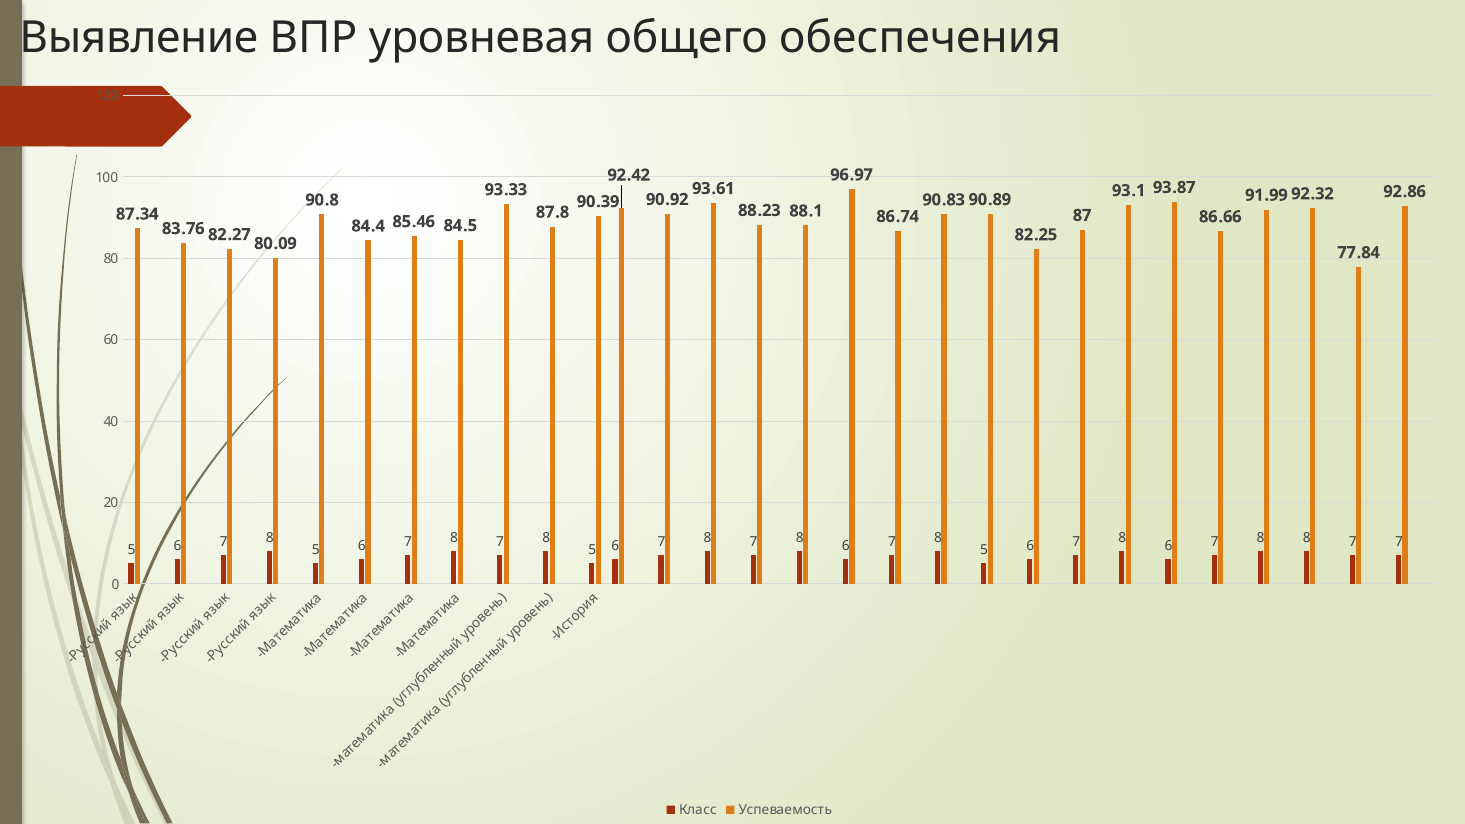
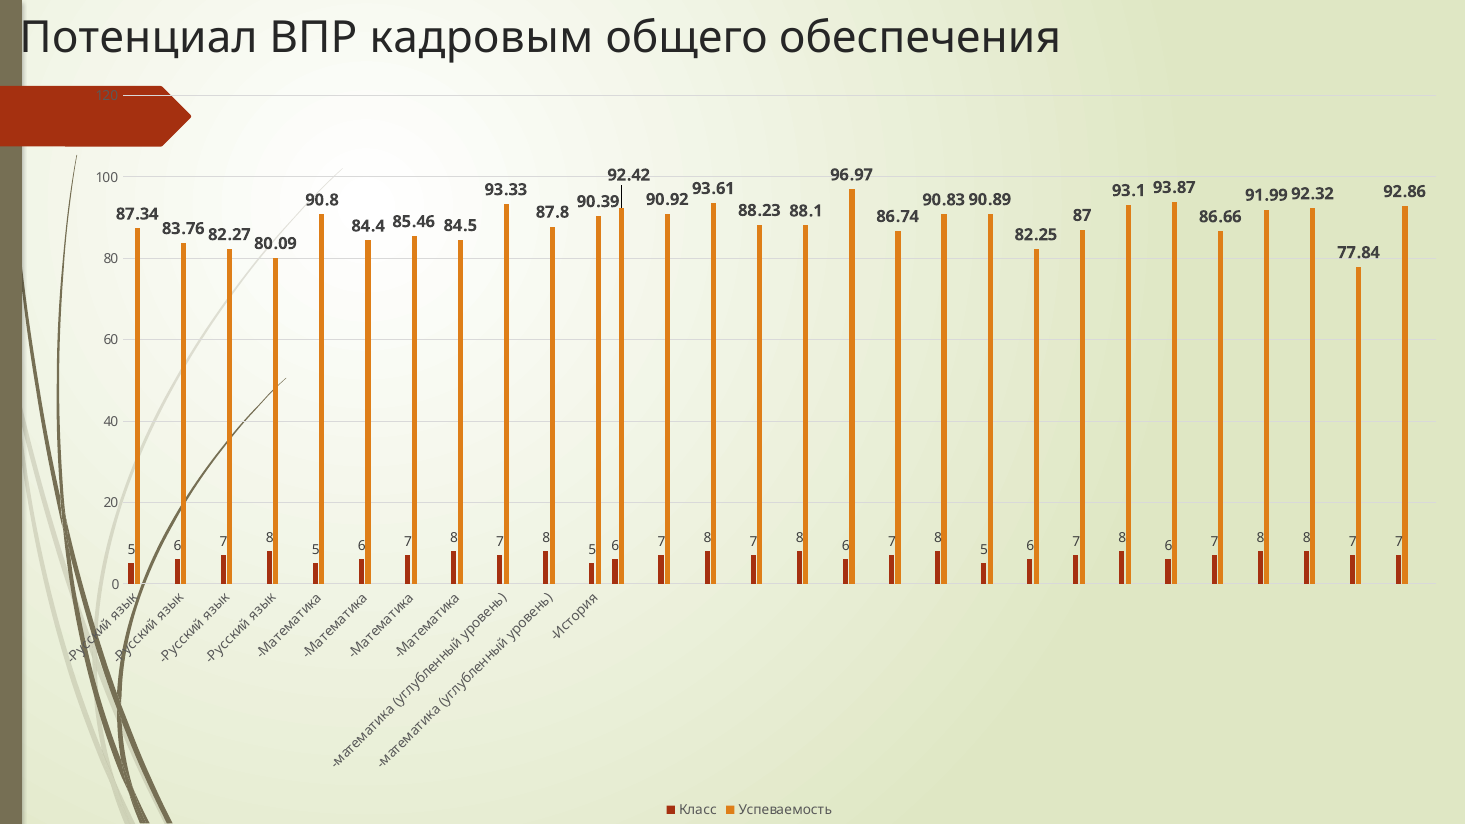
Выявление: Выявление -> Потенциал
уровневая: уровневая -> кадровым
